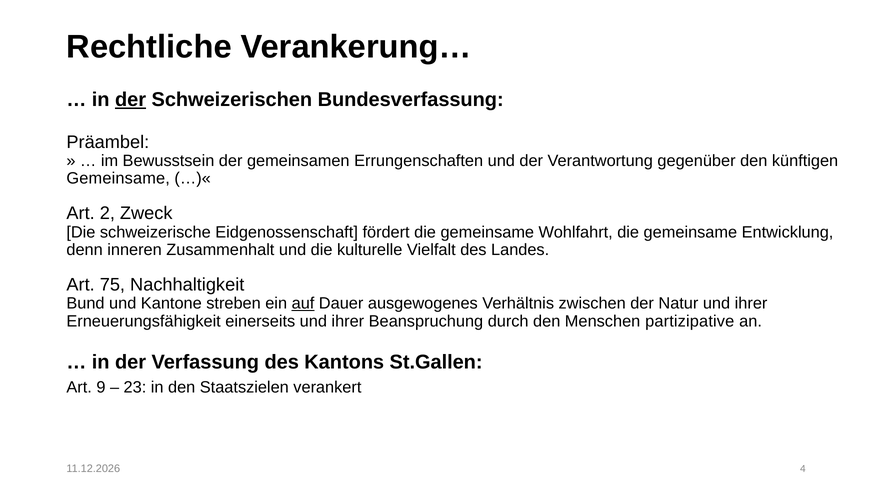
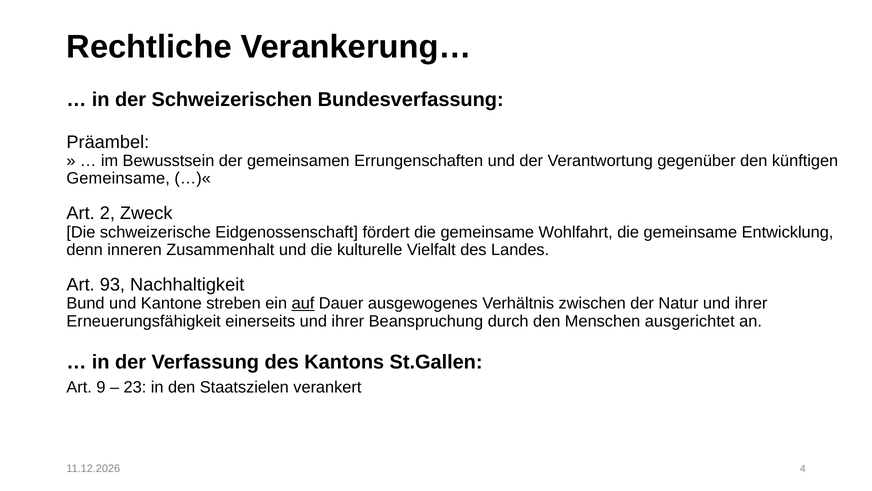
der at (131, 99) underline: present -> none
75: 75 -> 93
partizipative: partizipative -> ausgerichtet
